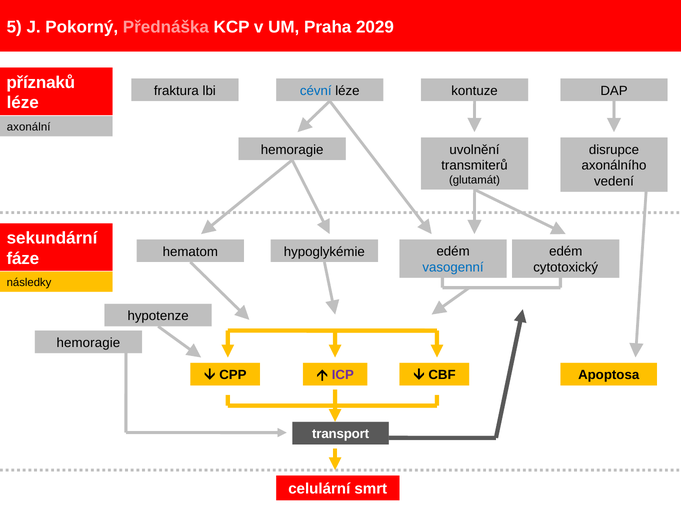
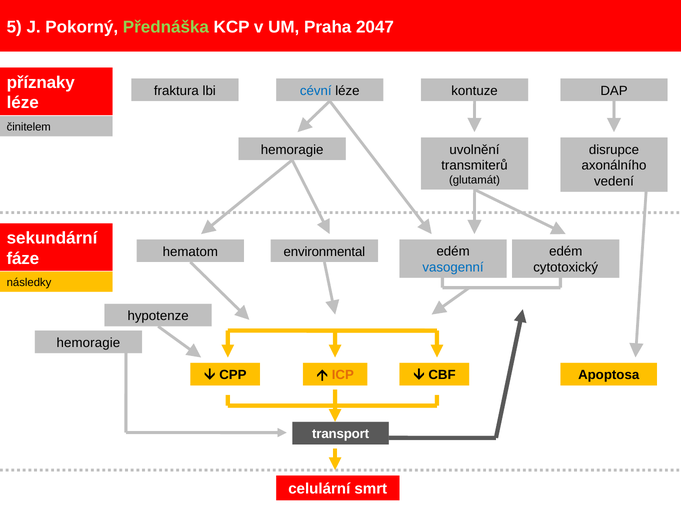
Přednáška colour: pink -> light green
2029: 2029 -> 2047
příznaků: příznaků -> příznaky
axonální: axonální -> činitelem
hypoglykémie: hypoglykémie -> environmental
ICP colour: purple -> orange
